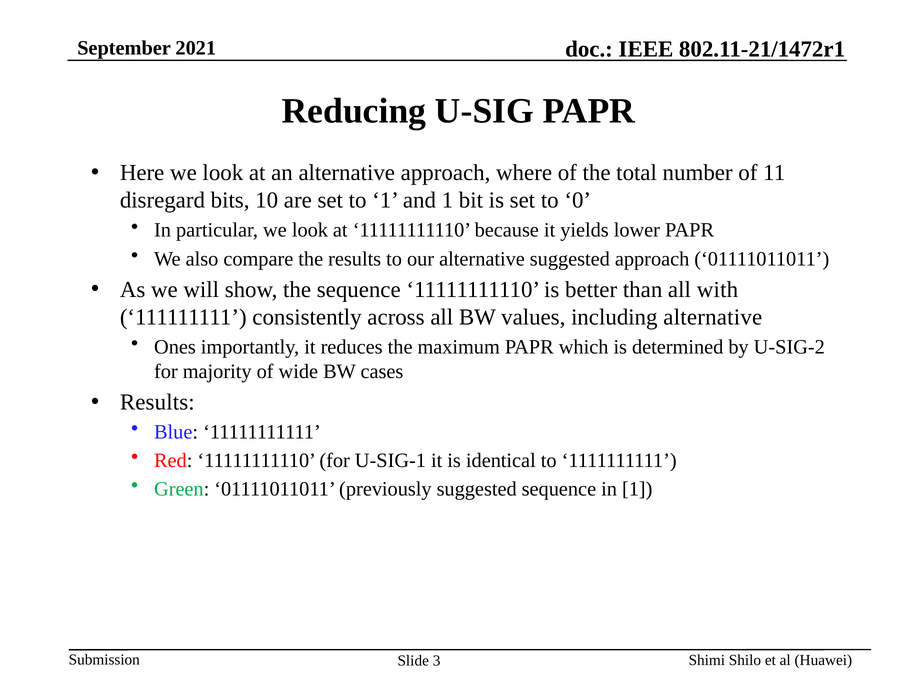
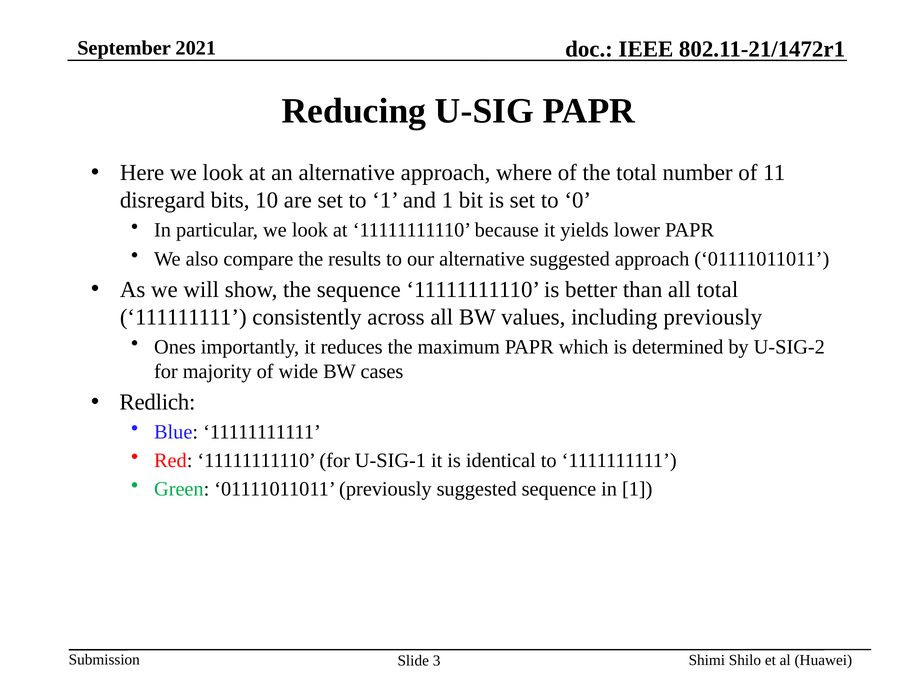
all with: with -> total
including alternative: alternative -> previously
Results at (157, 402): Results -> Redlich
